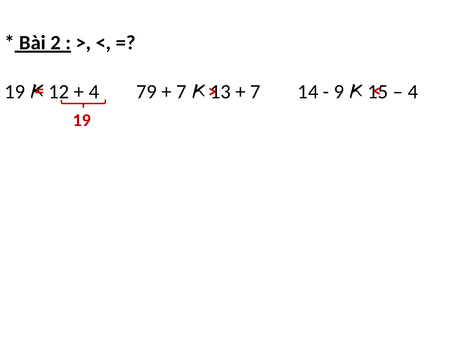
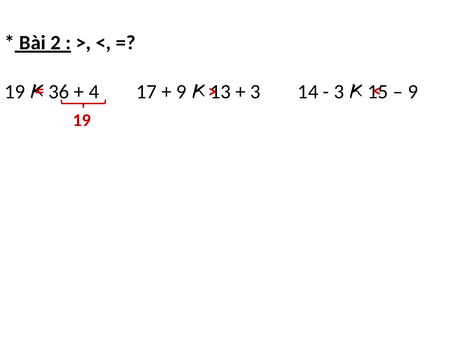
12: 12 -> 36
79: 79 -> 17
7 at (181, 92): 7 -> 9
7 at (255, 92): 7 -> 3
9 at (339, 92): 9 -> 3
4 at (413, 92): 4 -> 9
